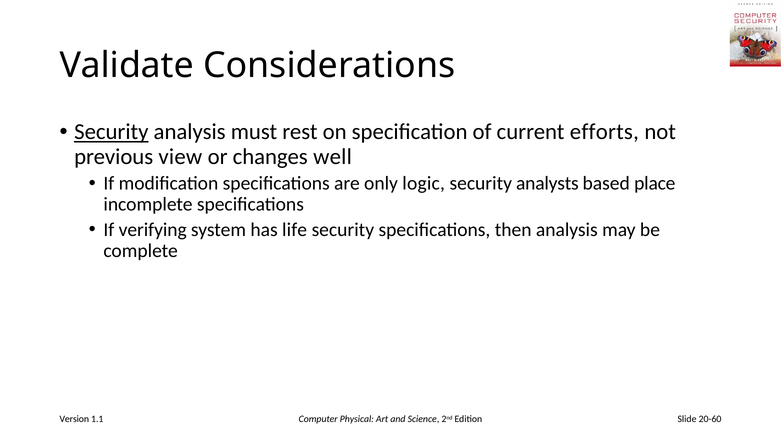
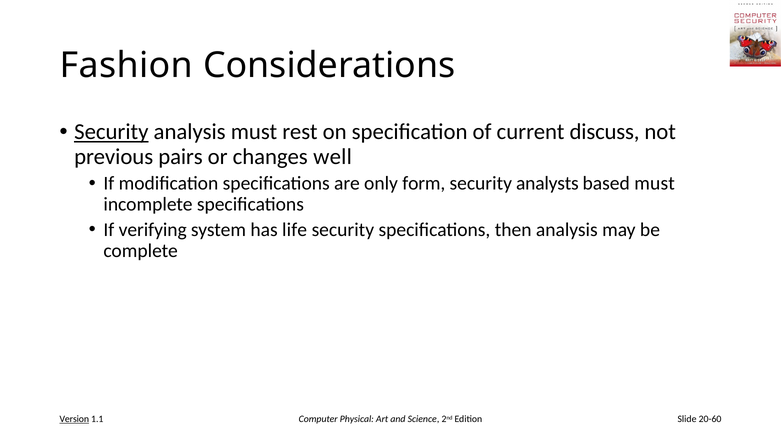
Validate: Validate -> Fashion
efforts: efforts -> discuss
view: view -> pairs
logic: logic -> form
based place: place -> must
Version underline: none -> present
